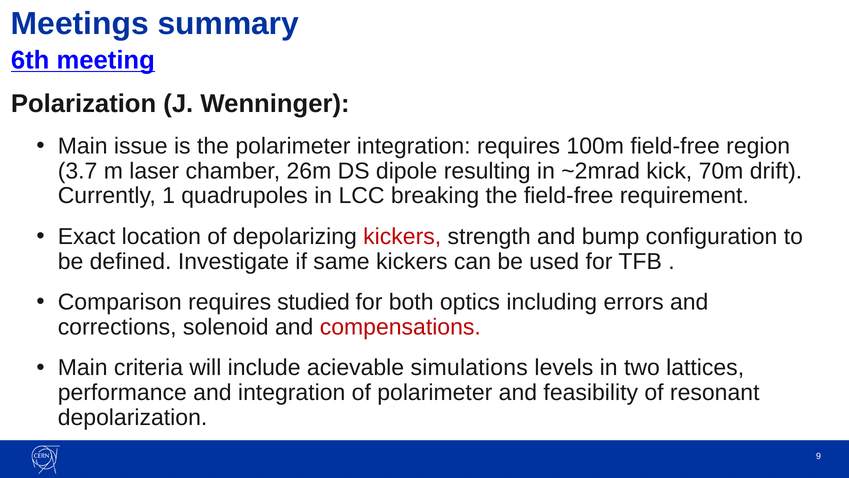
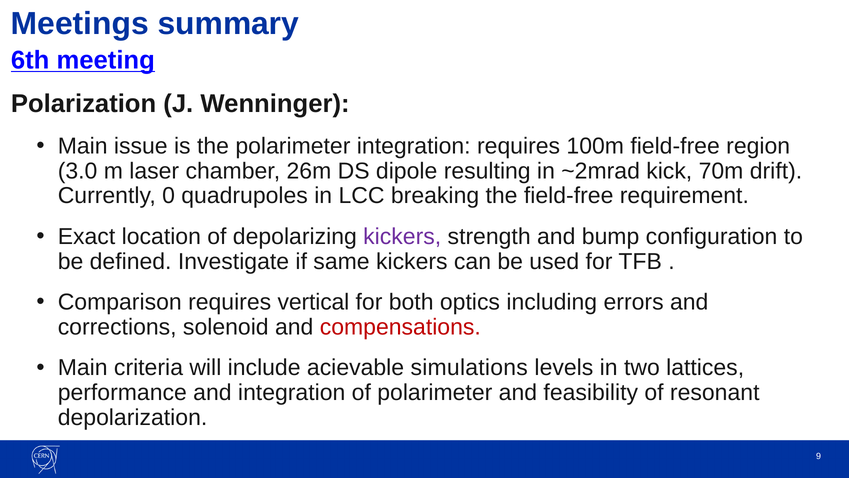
3.7: 3.7 -> 3.0
1: 1 -> 0
kickers at (402, 236) colour: red -> purple
studied: studied -> vertical
